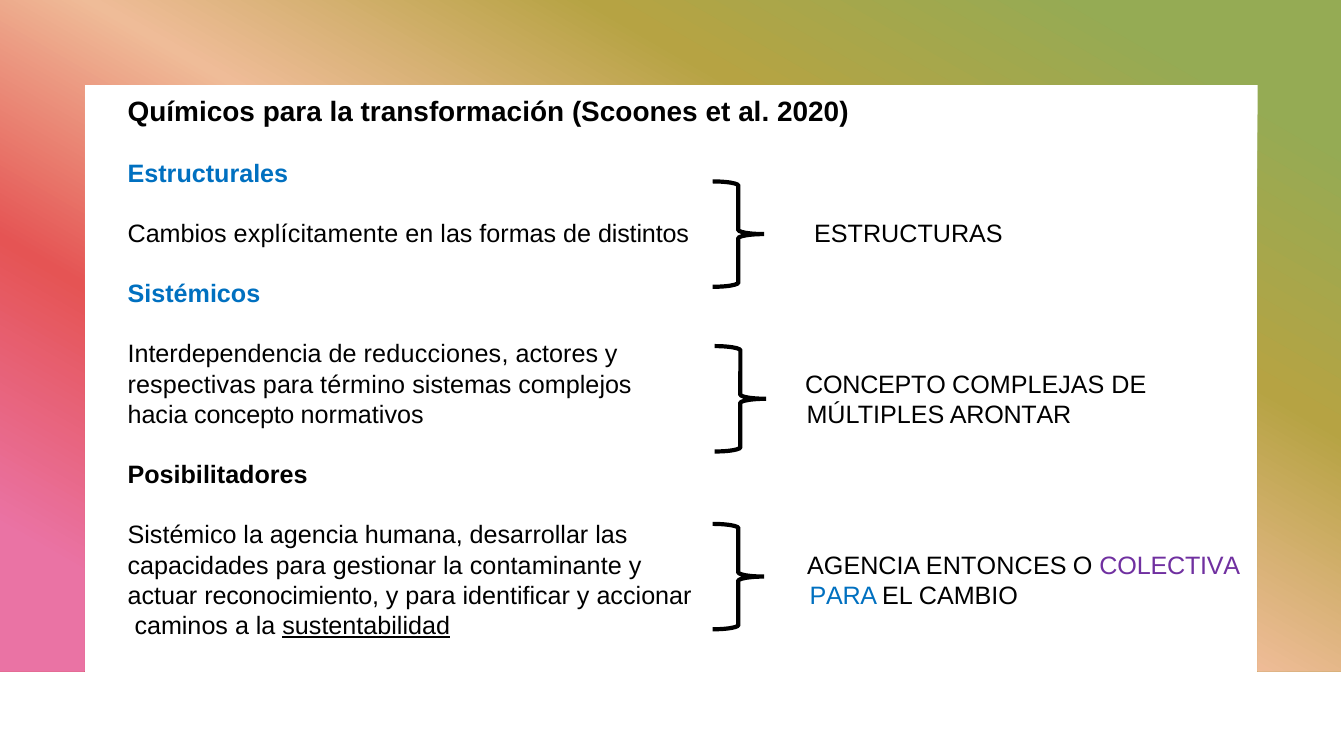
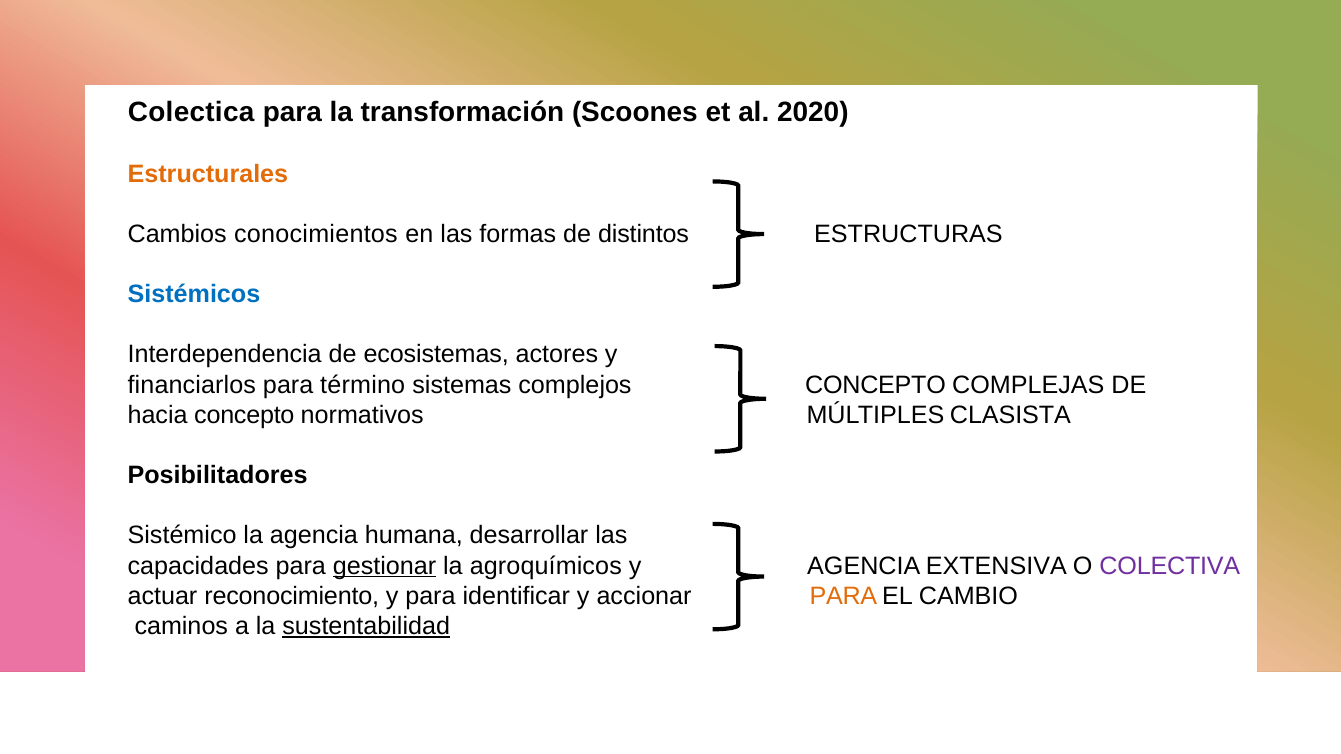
Químicos: Químicos -> Colectica
Estructurales colour: blue -> orange
explícitamente: explícitamente -> conocimientos
reducciones: reducciones -> ecosistemas
respectivas: respectivas -> financiarlos
ARONTAR: ARONTAR -> CLASISTA
gestionar underline: none -> present
contaminante: contaminante -> agroquímicos
ENTONCES: ENTONCES -> EXTENSIVA
PARA at (843, 596) colour: blue -> orange
